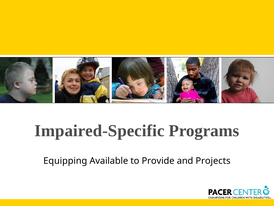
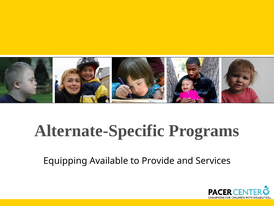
Impaired-Specific: Impaired-Specific -> Alternate-Specific
Projects: Projects -> Services
